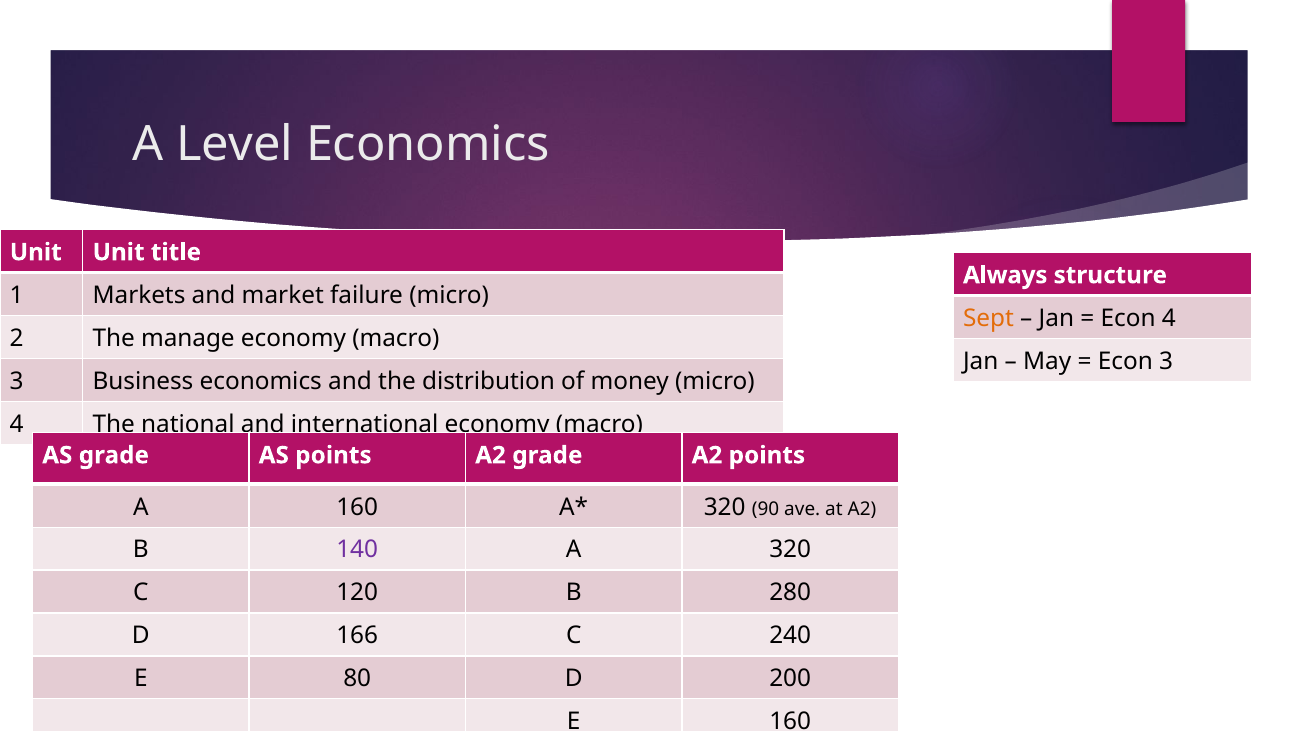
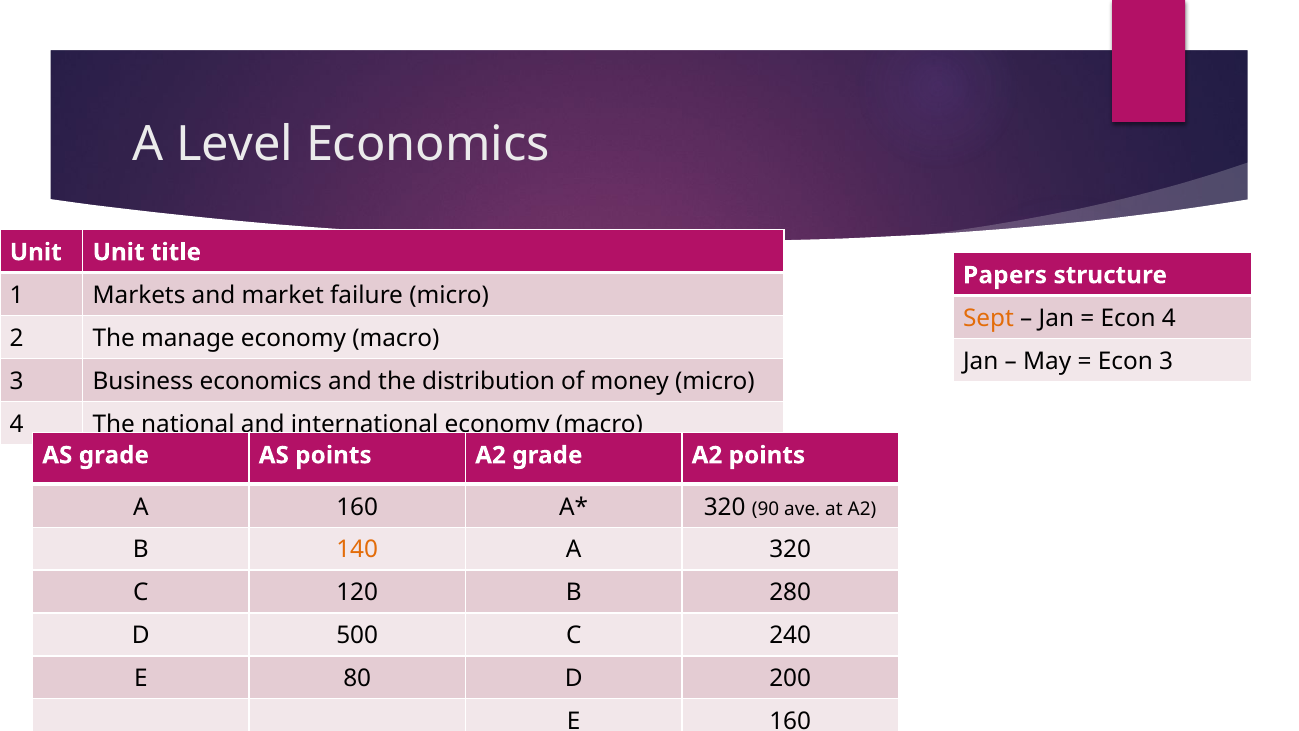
Always: Always -> Papers
140 colour: purple -> orange
166: 166 -> 500
